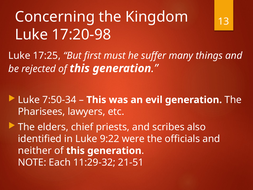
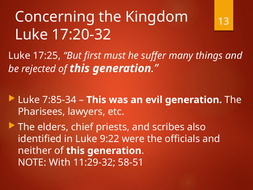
17:20-98: 17:20-98 -> 17:20-32
7:50-34: 7:50-34 -> 7:85-34
Each: Each -> With
21-51: 21-51 -> 58-51
